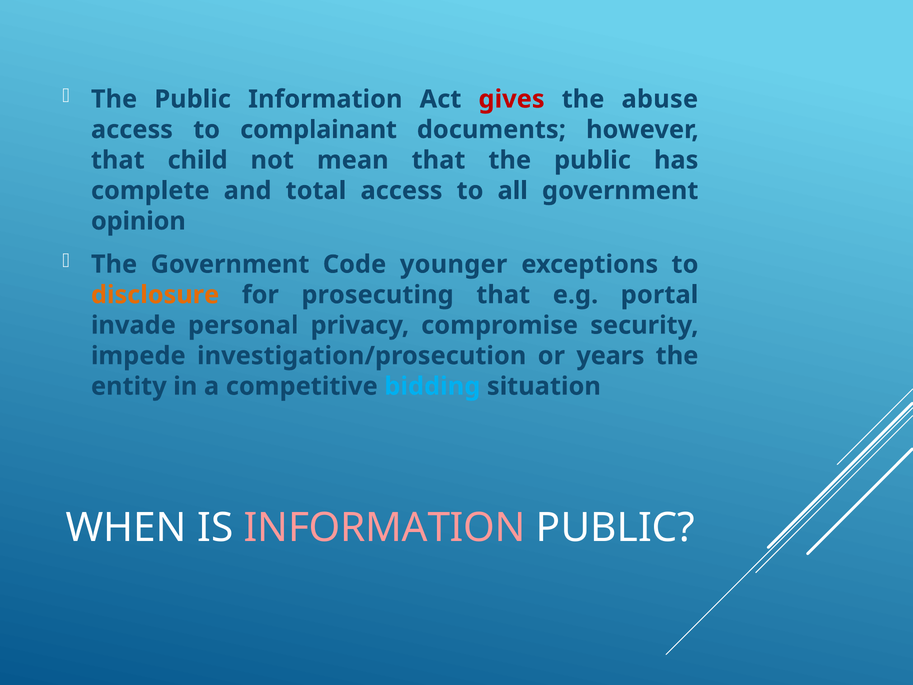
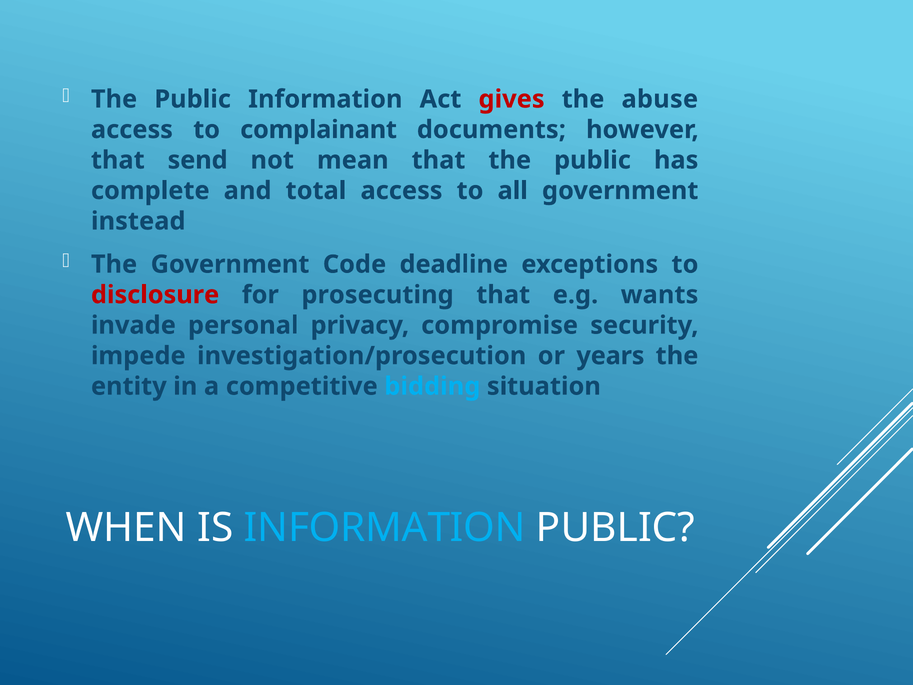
child: child -> send
opinion: opinion -> instead
younger: younger -> deadline
disclosure colour: orange -> red
portal: portal -> wants
INFORMATION at (385, 528) colour: pink -> light blue
